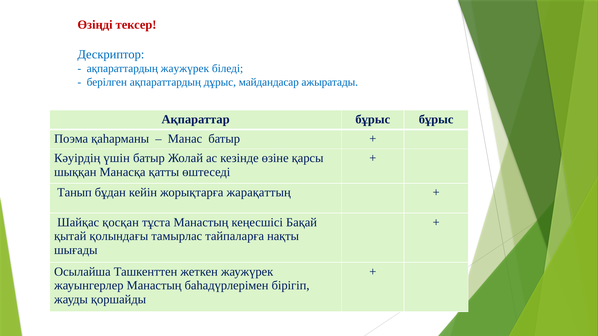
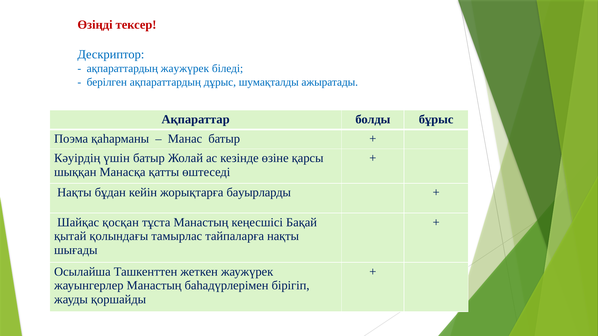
майдандасар: майдандасар -> шумақталды
Ақпараттар бұрыс: бұрыс -> болды
Танып at (74, 193): Танып -> Нақты
жарақаттың: жарақаттың -> бауырларды
